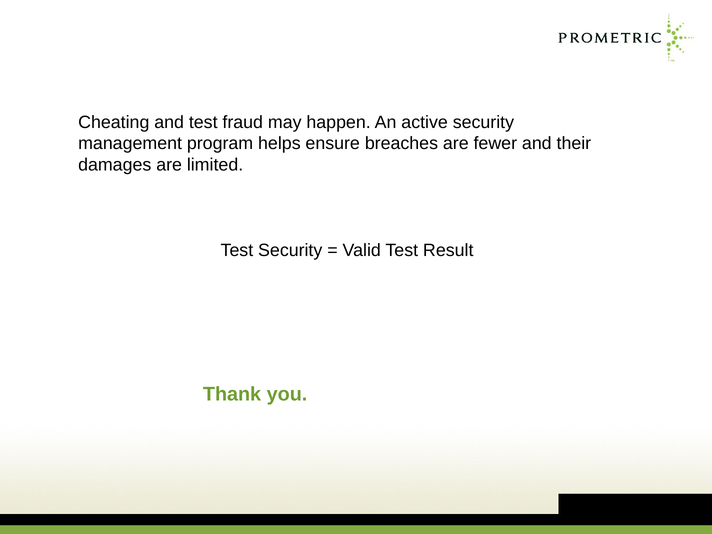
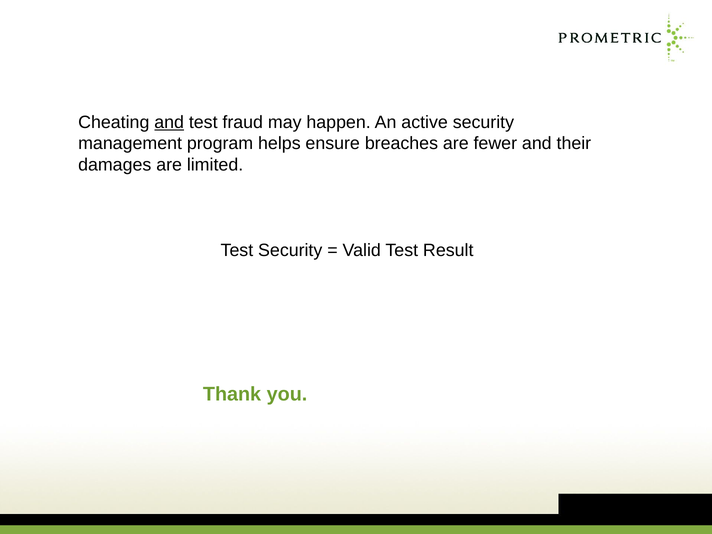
and at (169, 122) underline: none -> present
